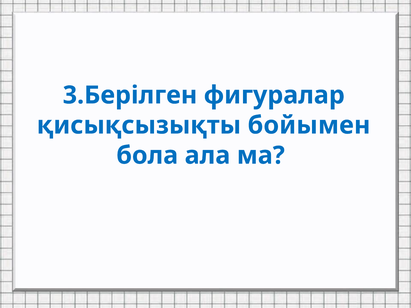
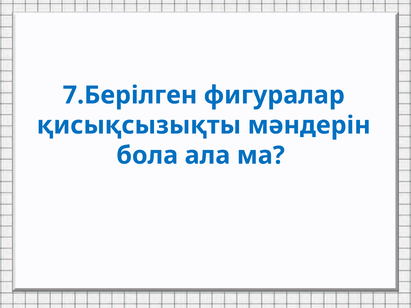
3.Берілген: 3.Берілген -> 7.Берілген
бойымен: бойымен -> мәндерін
